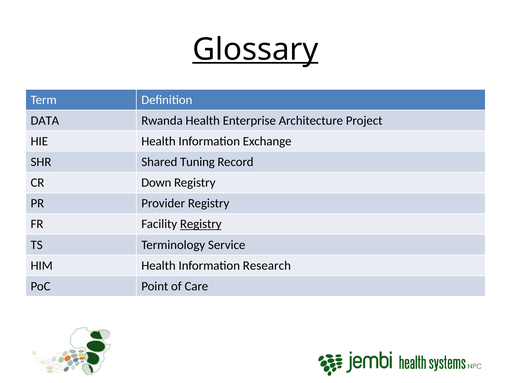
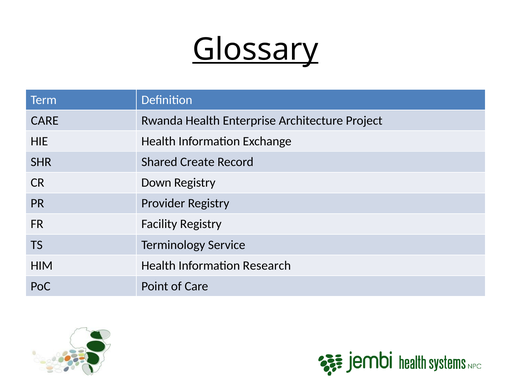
DATA at (45, 121): DATA -> CARE
Tuning: Tuning -> Create
Registry at (201, 224) underline: present -> none
